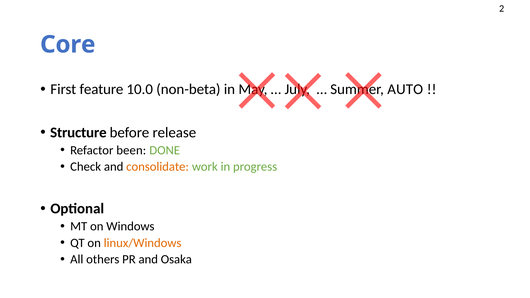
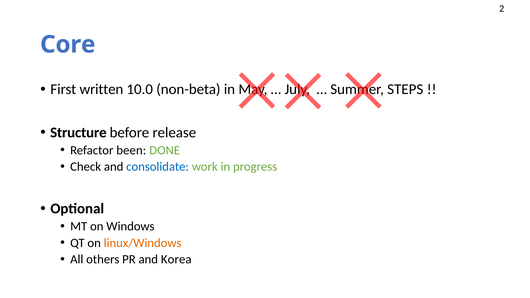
feature: feature -> written
AUTO: AUTO -> STEPS
consolidate colour: orange -> blue
Osaka: Osaka -> Korea
